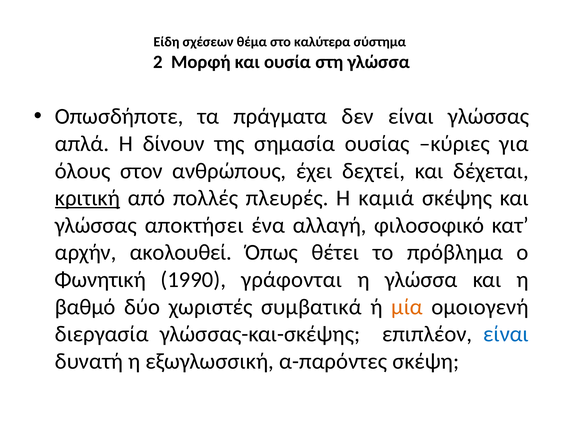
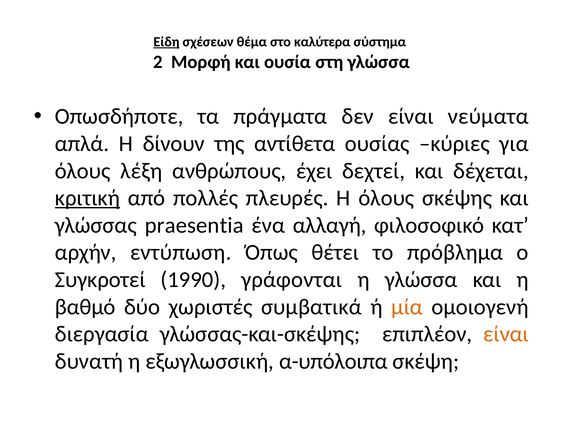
Είδη underline: none -> present
είναι γλώσσας: γλώσσας -> νεύματα
σημασία: σημασία -> αντίθετα
στον: στον -> λέξη
Η καμιά: καμιά -> όλους
αποκτήσει: αποκτήσει -> praesentia
ακολουθεί: ακολουθεί -> εντύπωση
Φωνητική: Φωνητική -> Συγκροτεί
είναι at (506, 334) colour: blue -> orange
α-παρόντες: α-παρόντες -> α-υπόλοιπα
